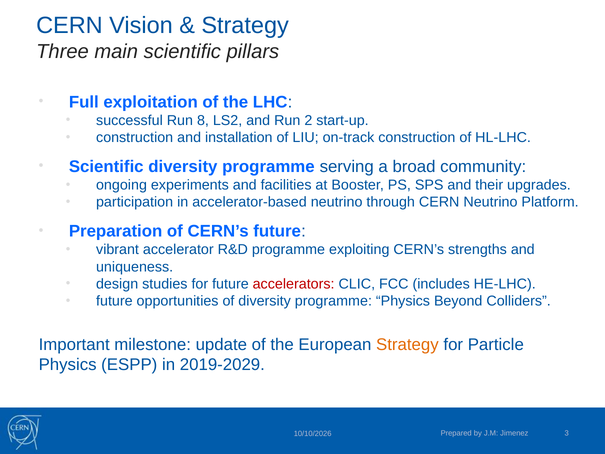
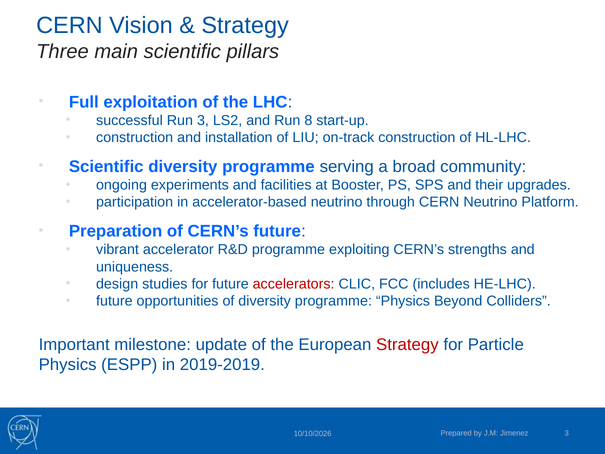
Run 8: 8 -> 3
2: 2 -> 8
Strategy at (407, 344) colour: orange -> red
2019-2029: 2019-2029 -> 2019-2019
